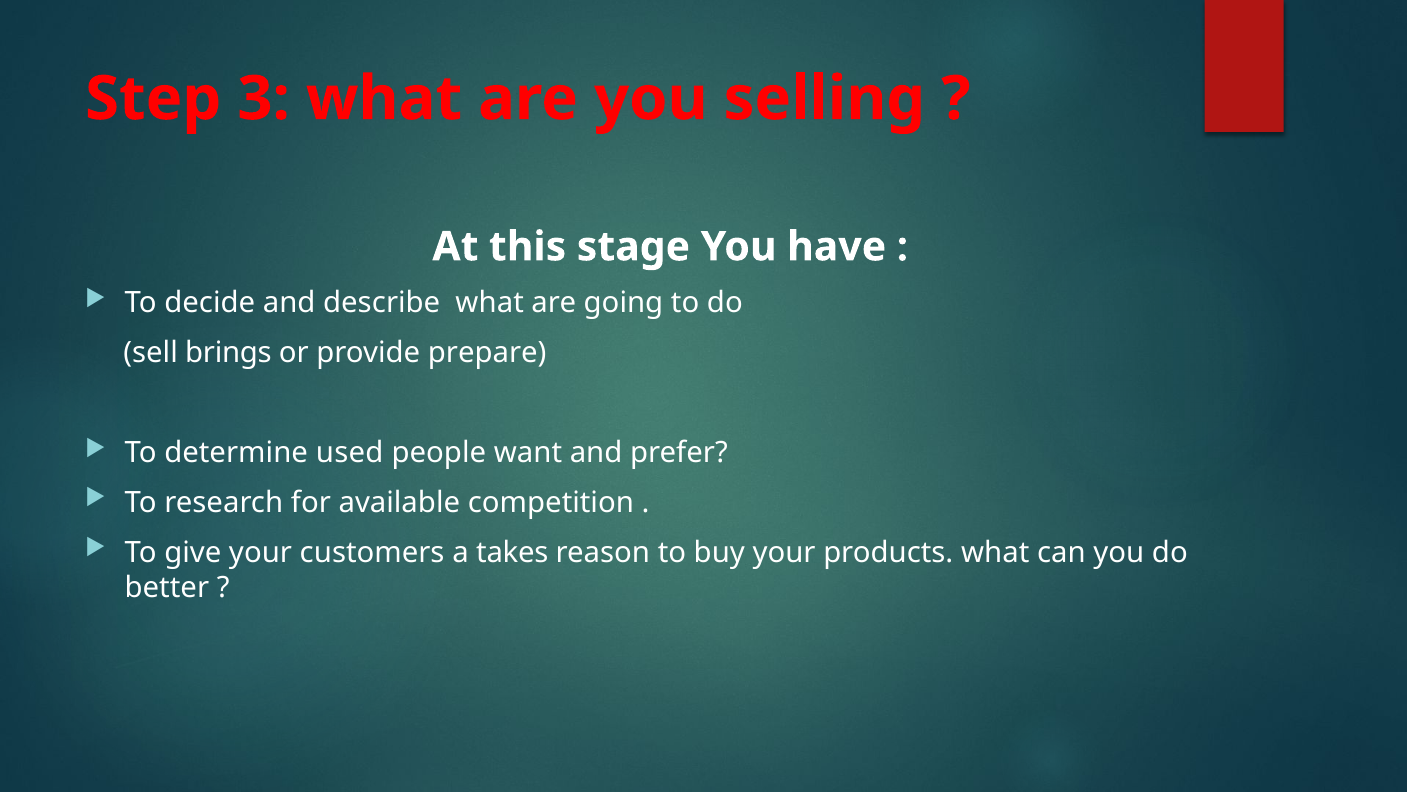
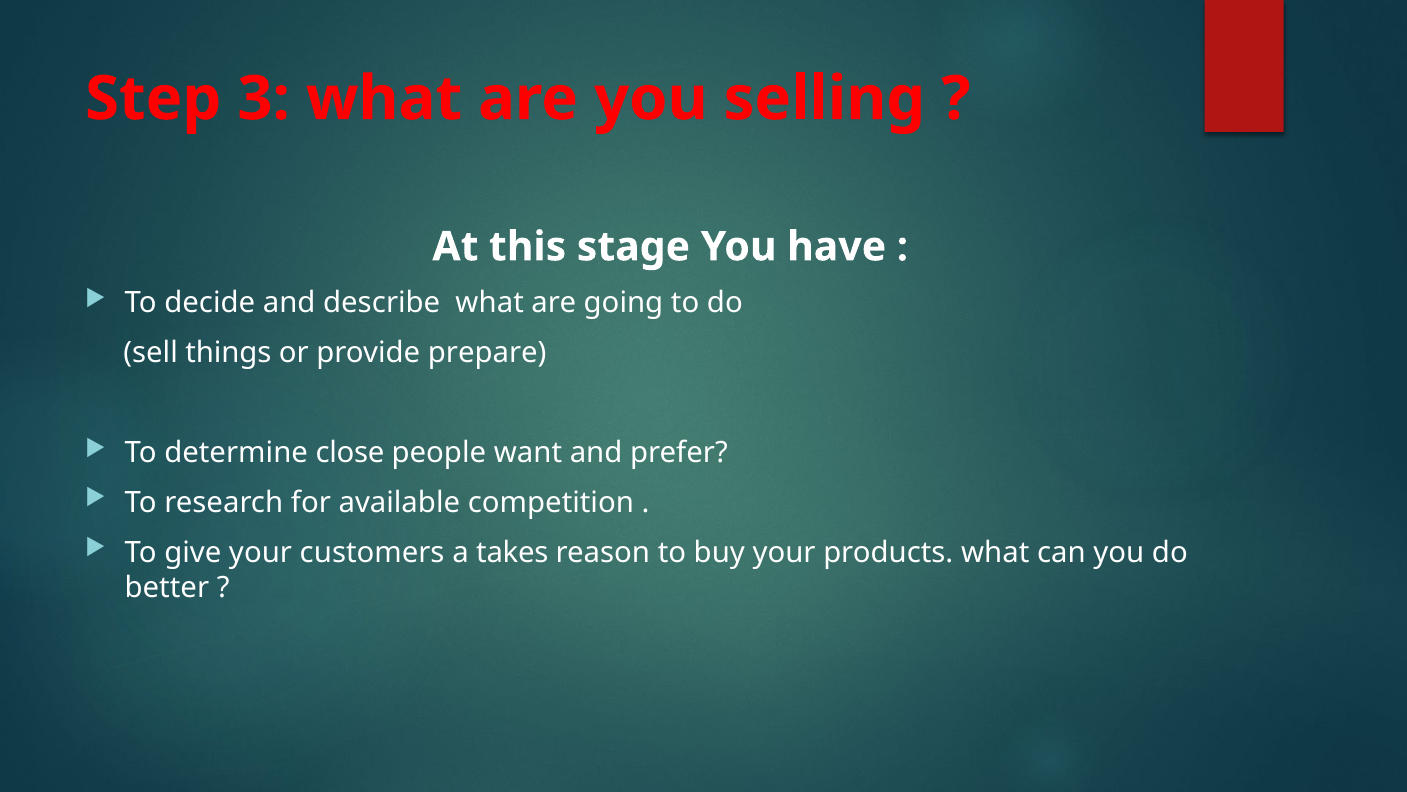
brings: brings -> things
used: used -> close
